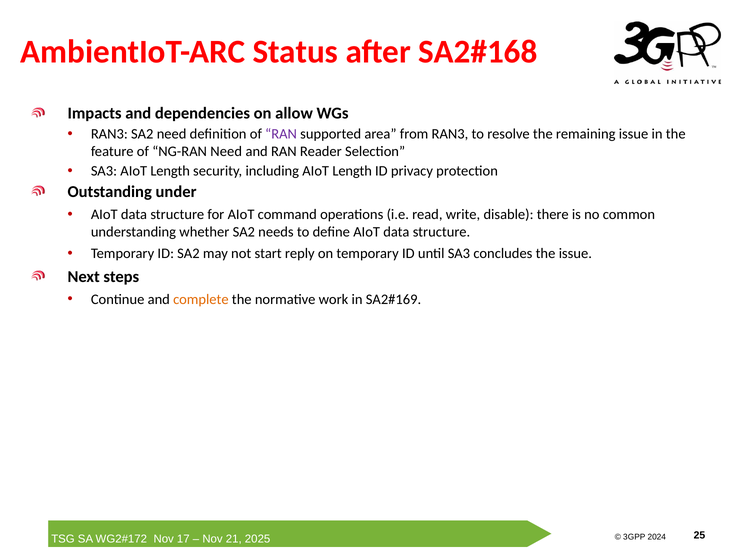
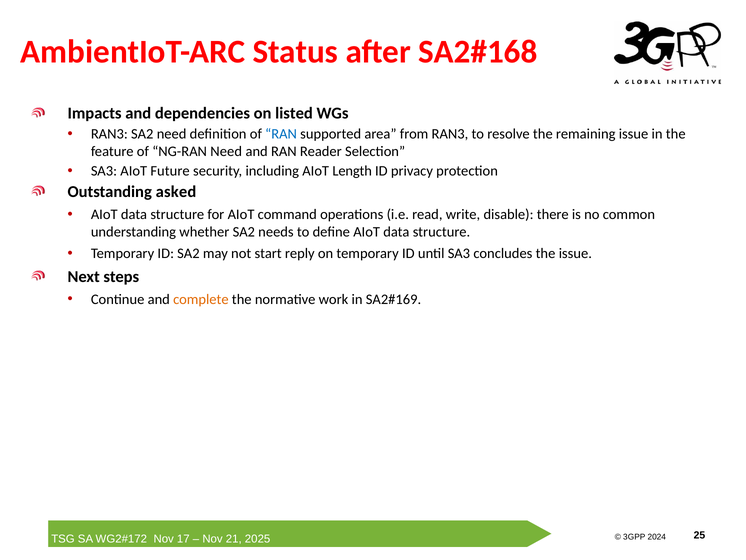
allow: allow -> listed
RAN at (281, 134) colour: purple -> blue
SA3 AIoT Length: Length -> Future
under: under -> asked
